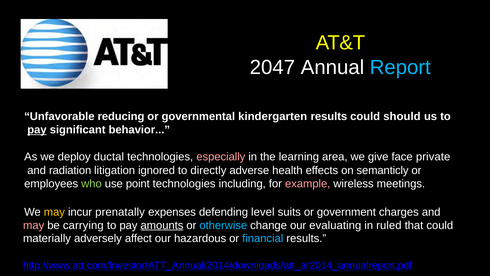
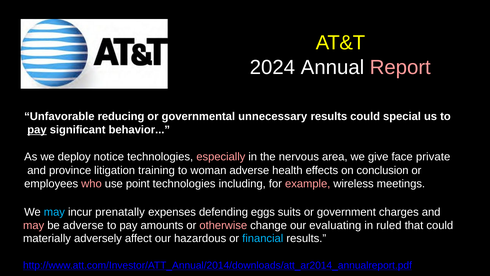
2047: 2047 -> 2024
Report colour: light blue -> pink
kindergarten: kindergarten -> unnecessary
should: should -> special
ductal: ductal -> notice
learning: learning -> nervous
radiation: radiation -> province
ignored: ignored -> training
directly: directly -> woman
semanticly: semanticly -> conclusion
who colour: light green -> pink
may at (54, 212) colour: yellow -> light blue
level: level -> eggs
be carrying: carrying -> adverse
amounts underline: present -> none
otherwise colour: light blue -> pink
